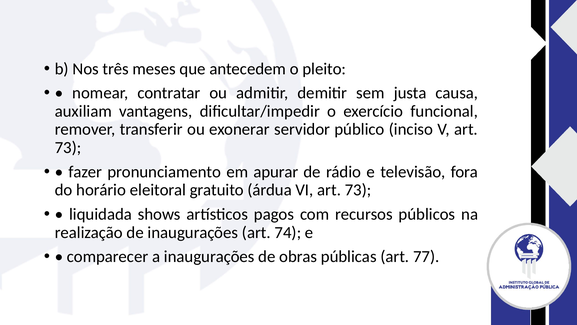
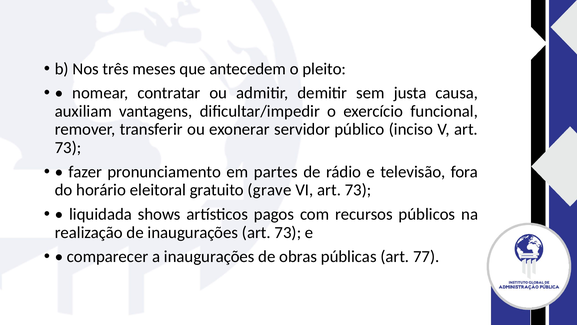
apurar: apurar -> partes
árdua: árdua -> grave
inaugurações art 74: 74 -> 73
